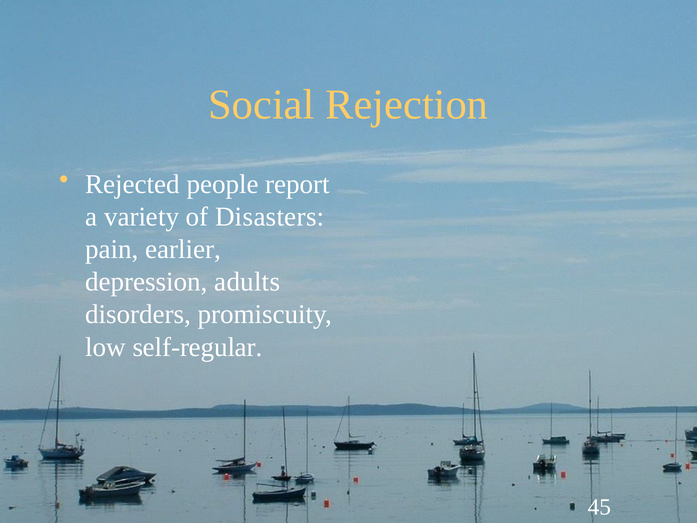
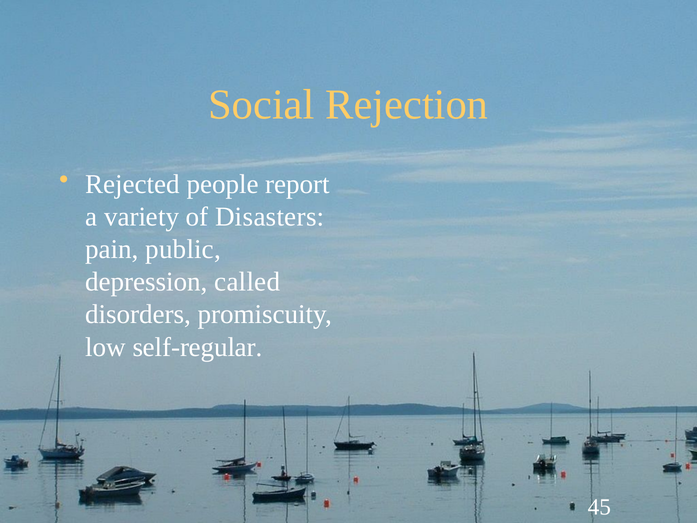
earlier: earlier -> public
adults: adults -> called
